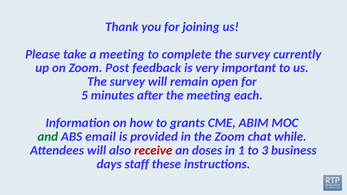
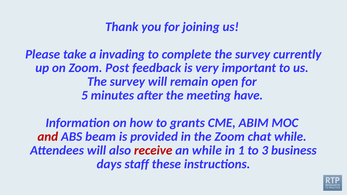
a meeting: meeting -> invading
each: each -> have
and colour: green -> red
email: email -> beam
an doses: doses -> while
